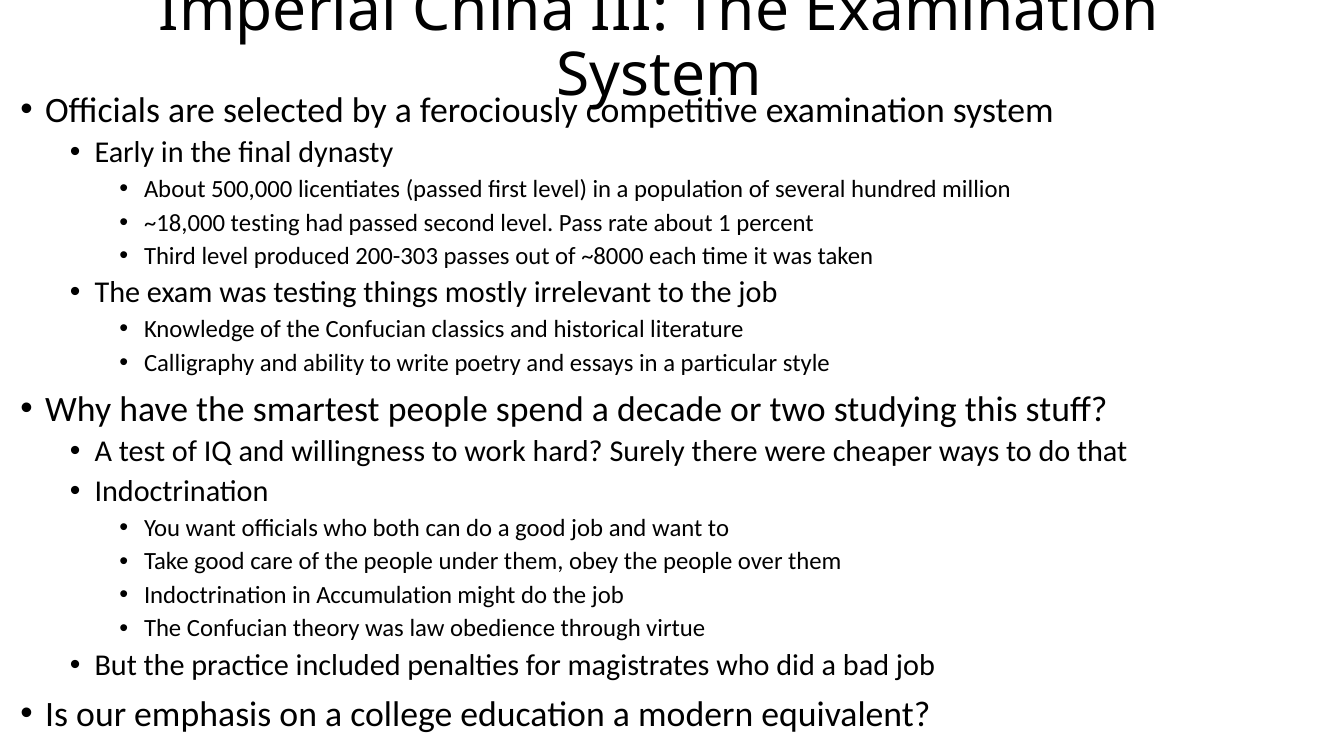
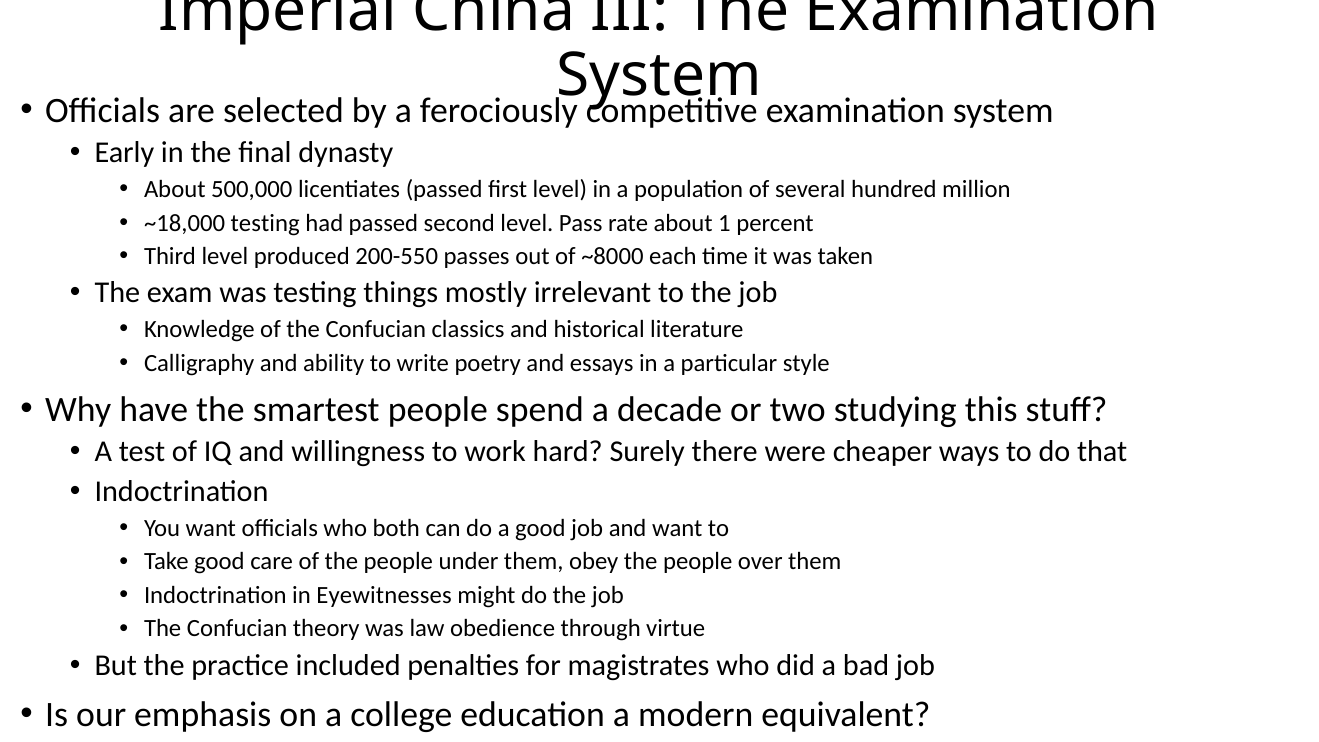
200-303: 200-303 -> 200-550
Accumulation: Accumulation -> Eyewitnesses
